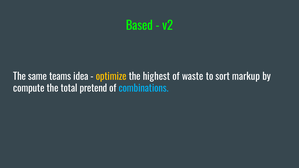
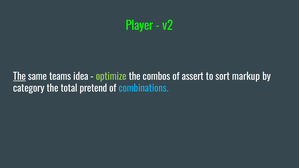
Based: Based -> Player
The at (20, 77) underline: none -> present
optimize colour: yellow -> light green
highest: highest -> combos
waste: waste -> assert
compute: compute -> category
